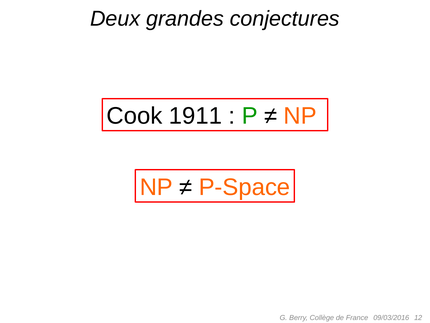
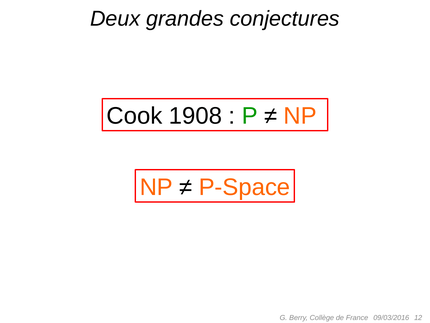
1911: 1911 -> 1908
